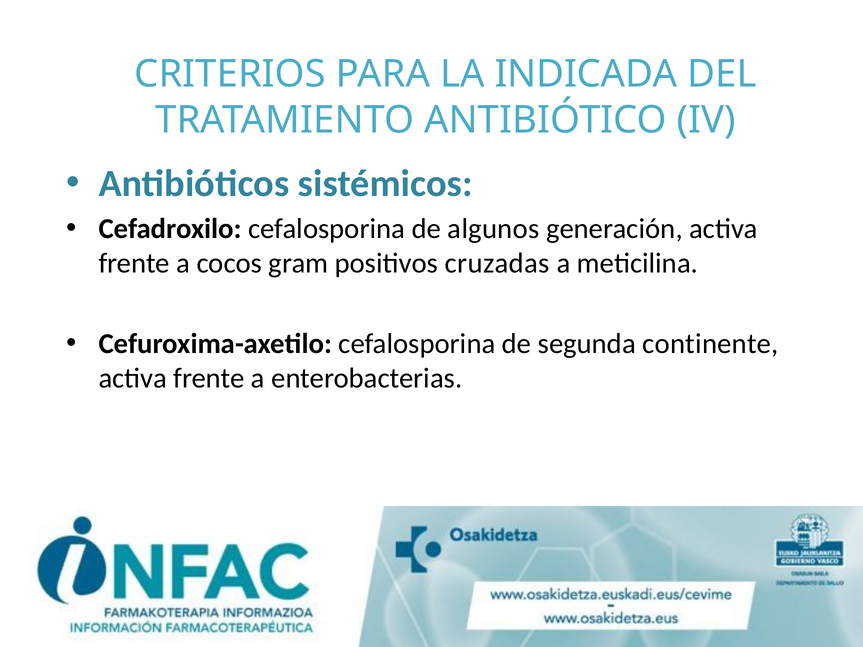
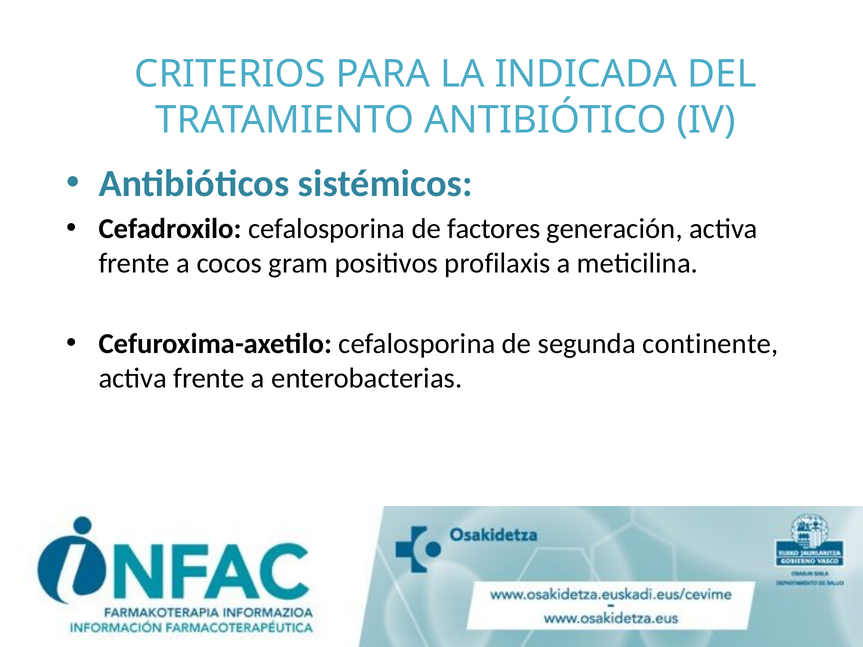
algunos: algunos -> factores
cruzadas: cruzadas -> profilaxis
